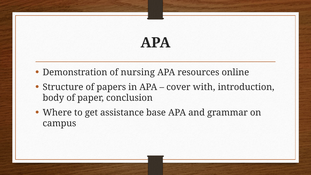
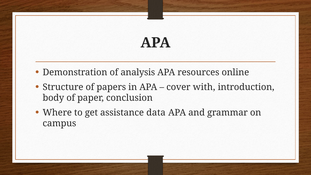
nursing: nursing -> analysis
base: base -> data
